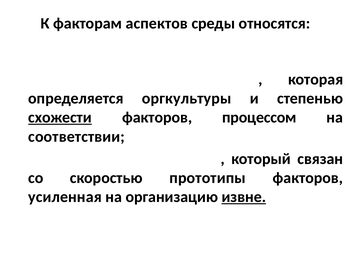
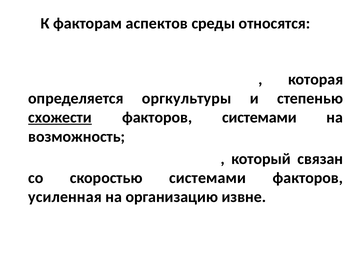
факторов процессом: процессом -> системами
соответствии: соответствии -> возможность
скоростью прототипы: прототипы -> системами
извне underline: present -> none
